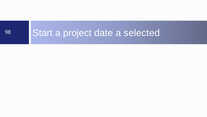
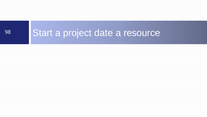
selected: selected -> resource
